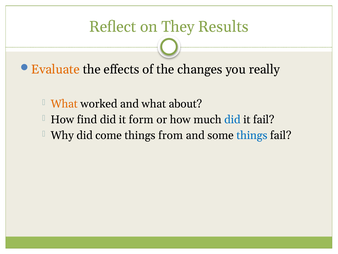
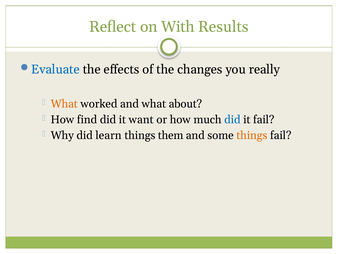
They: They -> With
Evaluate colour: orange -> blue
form: form -> want
come: come -> learn
from: from -> them
things at (252, 135) colour: blue -> orange
